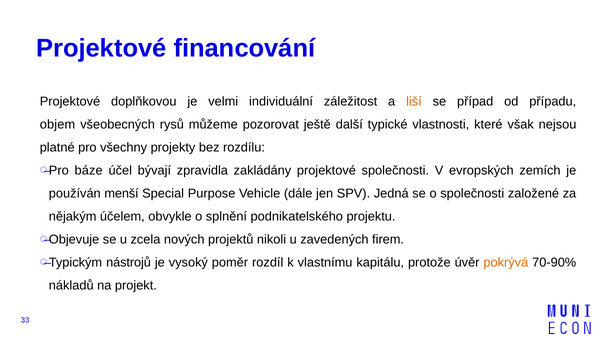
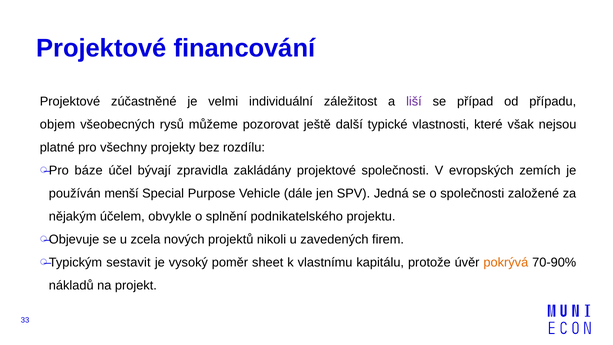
doplňkovou: doplňkovou -> zúčastněné
liší colour: orange -> purple
nástrojů: nástrojů -> sestavit
rozdíl: rozdíl -> sheet
